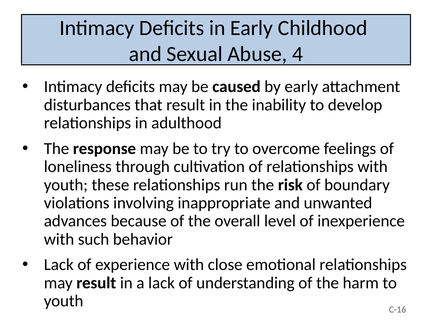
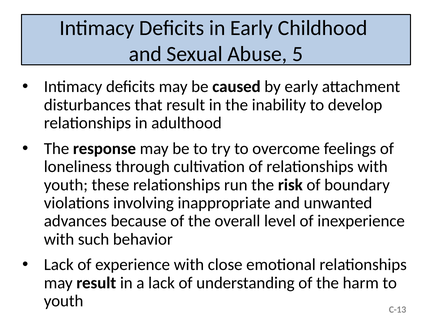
4: 4 -> 5
C-16: C-16 -> C-13
